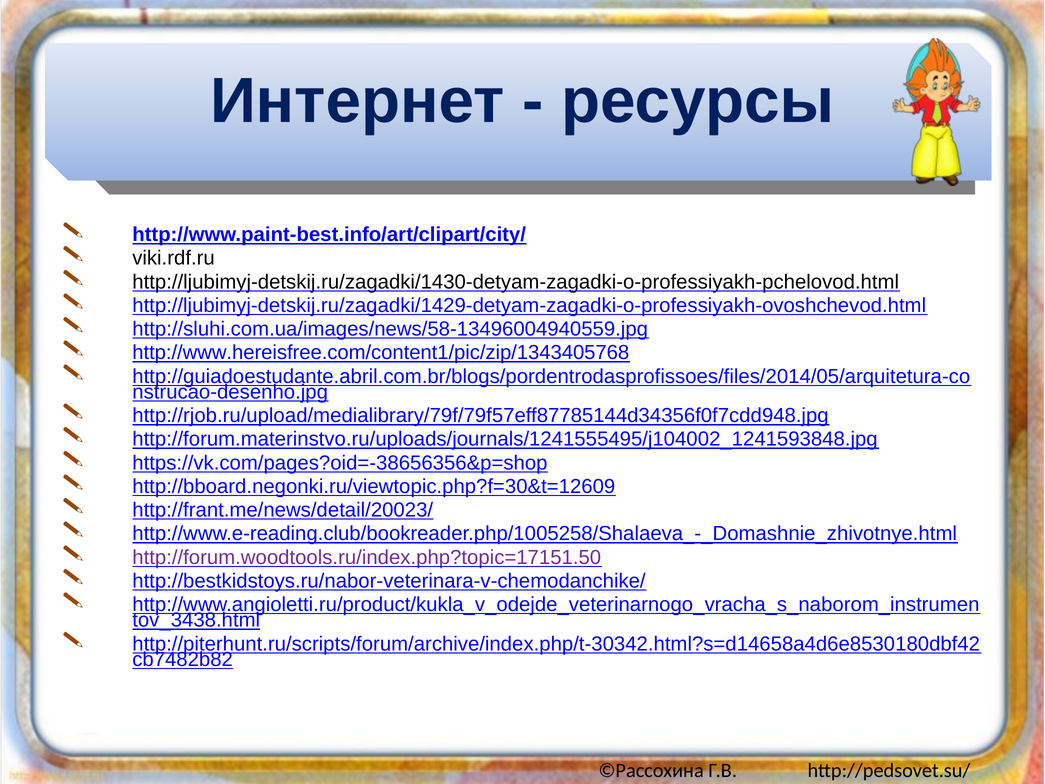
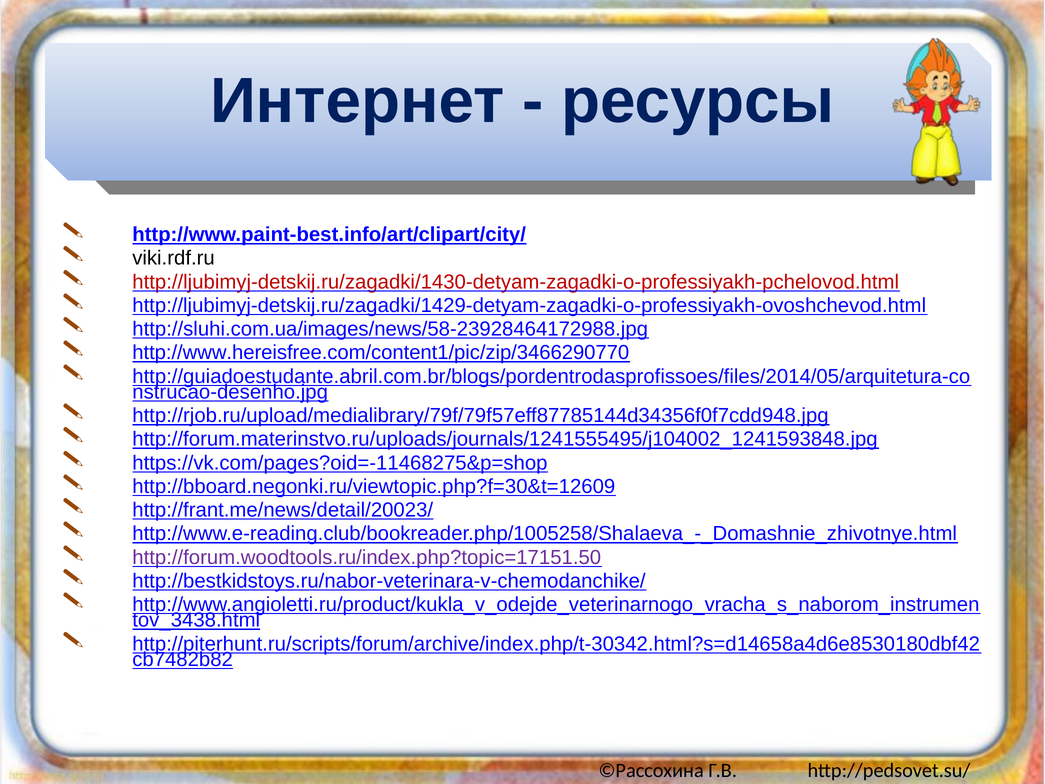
http://ljubimyj-detskij.ru/zagadki/1430-detyam-zagadki-o-professiyakh-pchelovod.html colour: black -> red
http://sluhi.com.ua/images/news/58-13496004940559.jpg: http://sluhi.com.ua/images/news/58-13496004940559.jpg -> http://sluhi.com.ua/images/news/58-23928464172988.jpg
http://www.hereisfree.com/content1/pic/zip/1343405768: http://www.hereisfree.com/content1/pic/zip/1343405768 -> http://www.hereisfree.com/content1/pic/zip/3466290770
https://vk.com/pages?oid=-38656356&p=shop: https://vk.com/pages?oid=-38656356&p=shop -> https://vk.com/pages?oid=-11468275&p=shop
